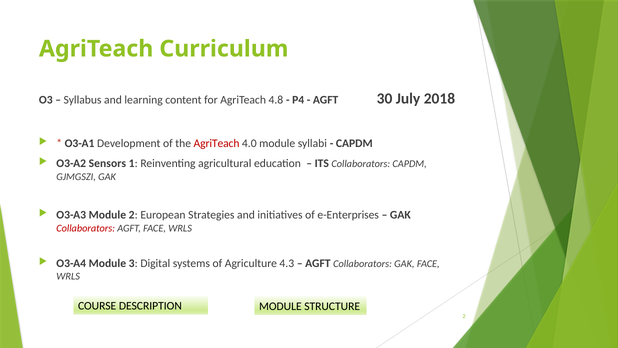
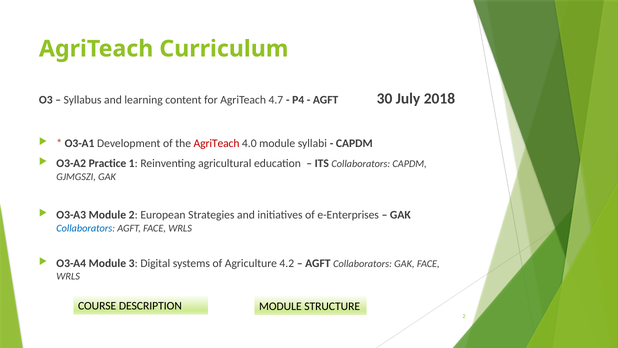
4.8: 4.8 -> 4.7
Sensors: Sensors -> Practice
Collaborators at (86, 228) colour: red -> blue
4.3: 4.3 -> 4.2
